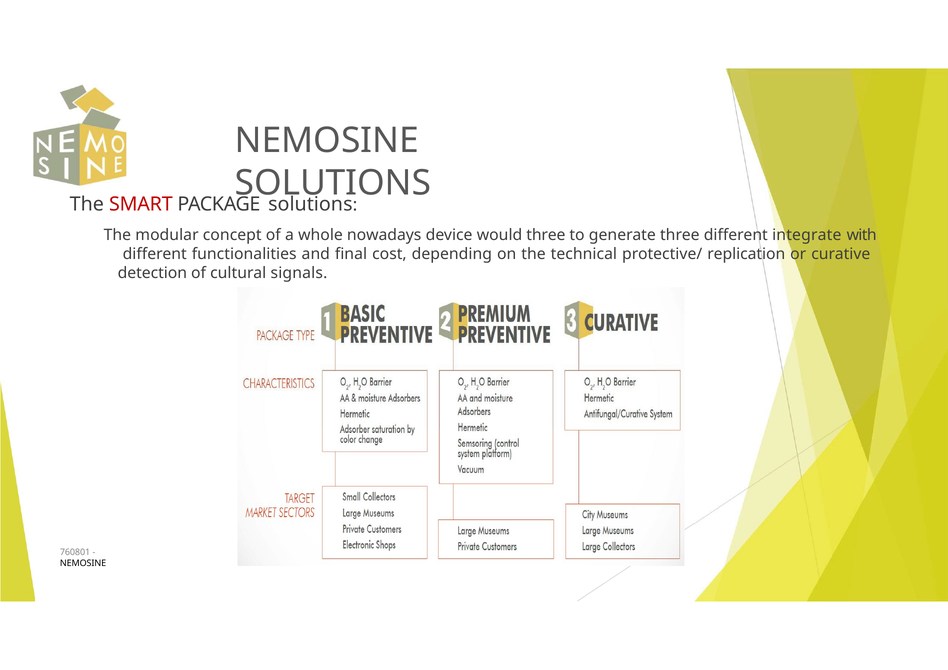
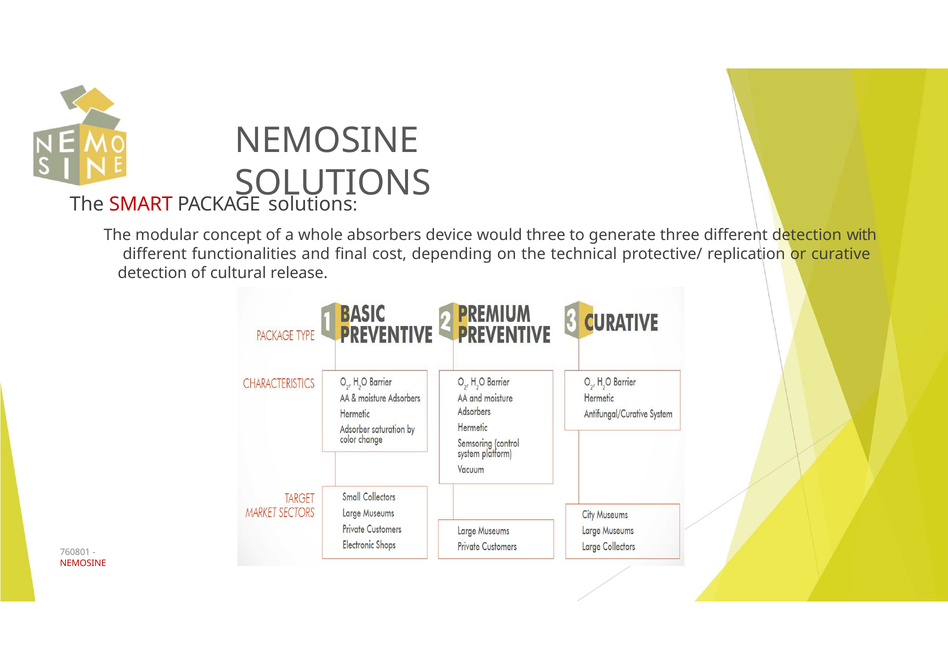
nowadays: nowadays -> absorbers
different integrate: integrate -> detection
signals: signals -> release
NEMOSINE at (83, 563) colour: black -> red
